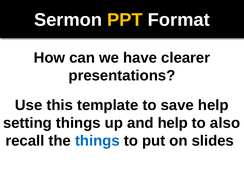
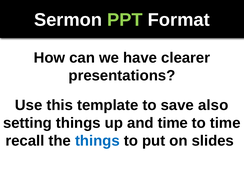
PPT colour: yellow -> light green
save help: help -> also
and help: help -> time
to also: also -> time
